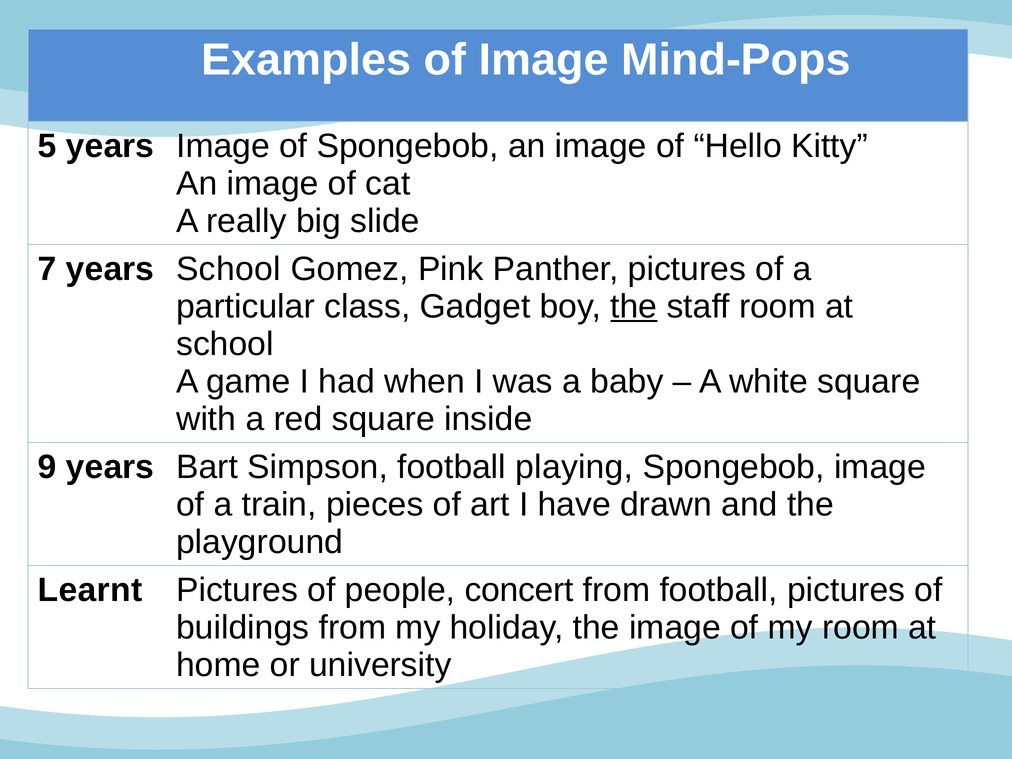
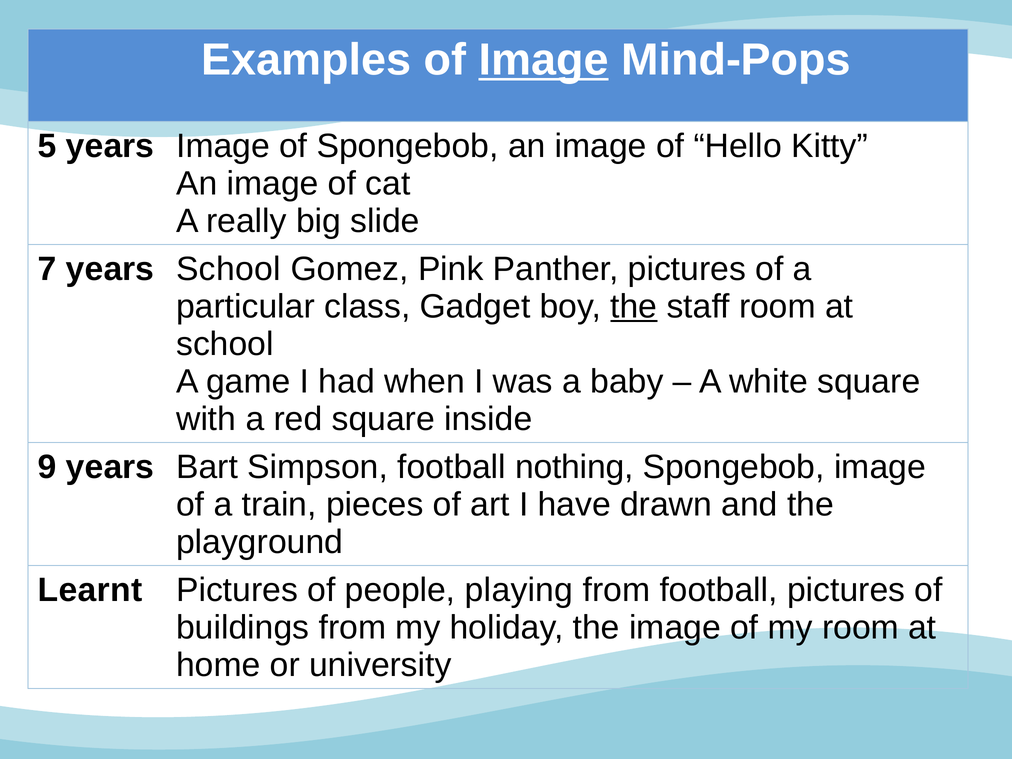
Image at (544, 60) underline: none -> present
playing: playing -> nothing
concert: concert -> playing
